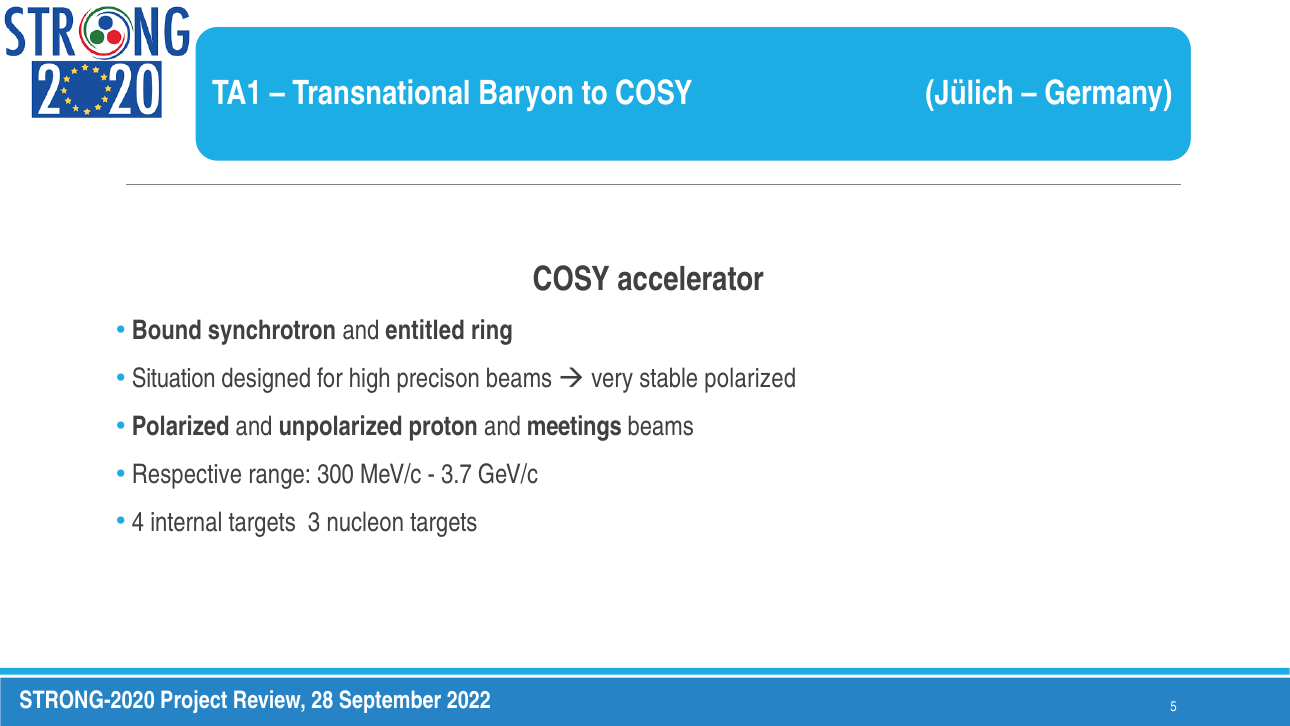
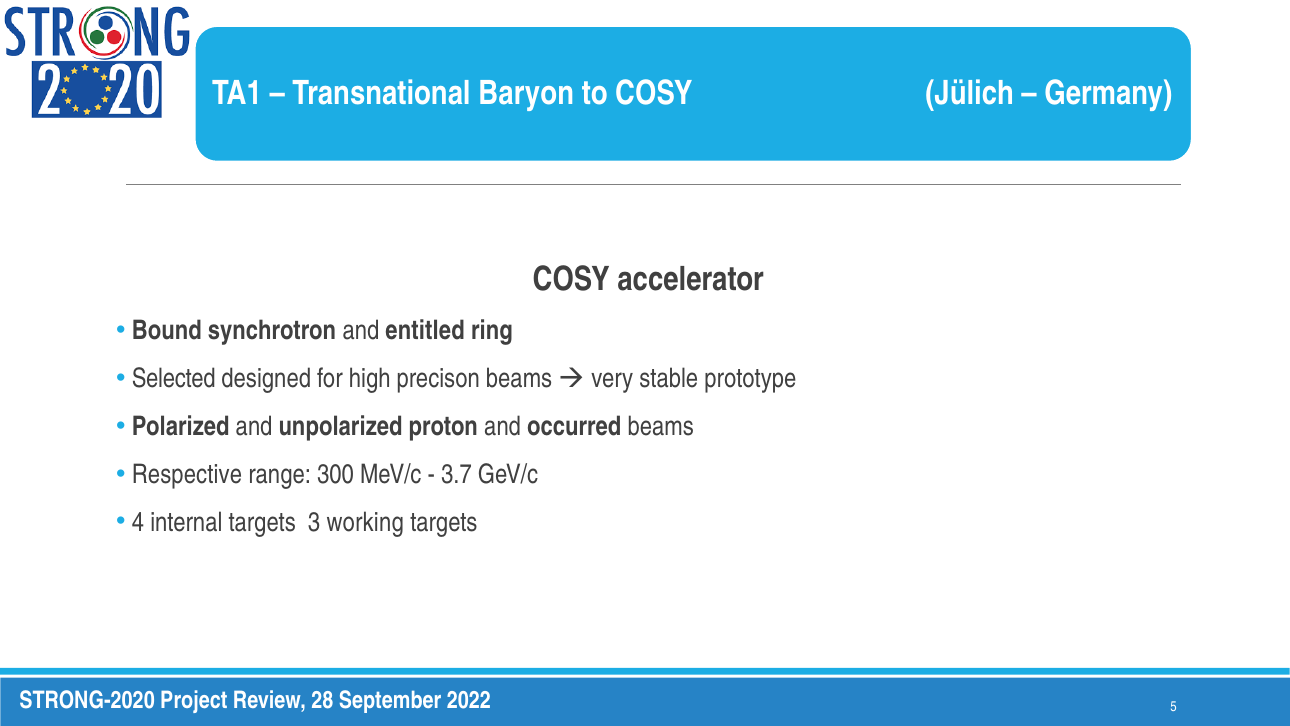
Situation: Situation -> Selected
stable polarized: polarized -> prototype
meetings: meetings -> occurred
nucleon: nucleon -> working
